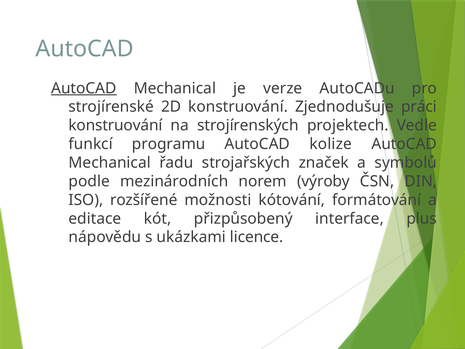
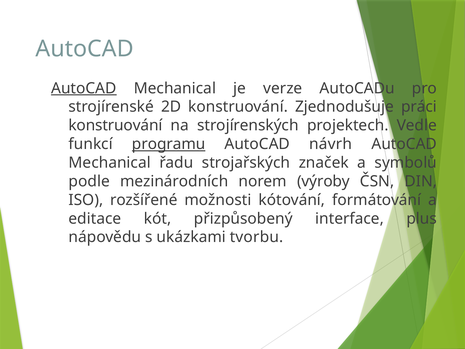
programu underline: none -> present
kolize: kolize -> návrh
licence: licence -> tvorbu
